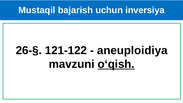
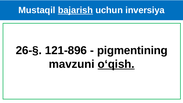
bajarish underline: none -> present
121-122: 121-122 -> 121-896
aneuploidiya: aneuploidiya -> pigmentining
